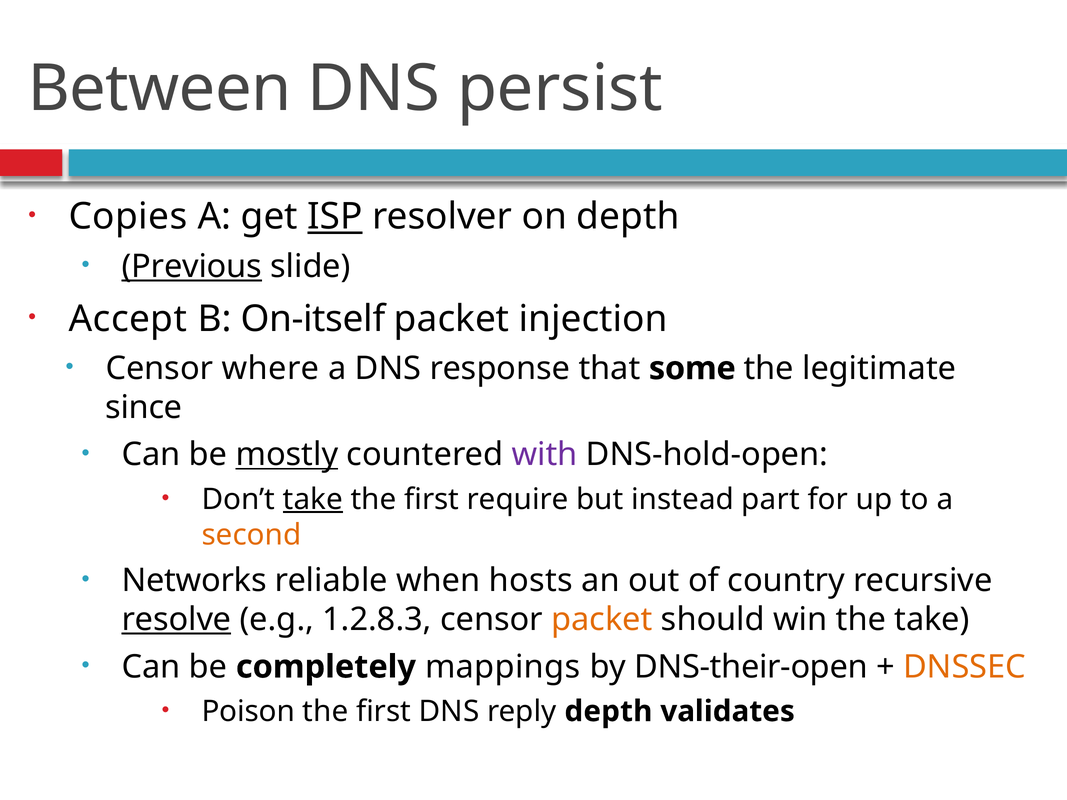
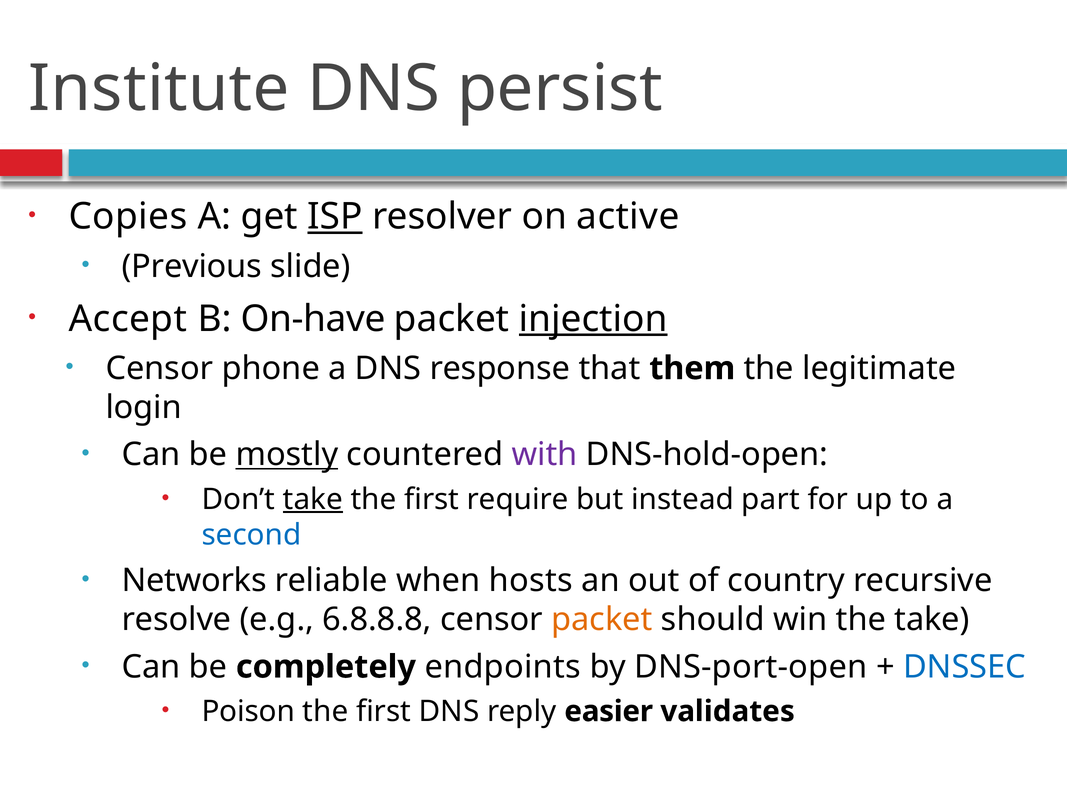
Between: Between -> Institute
on depth: depth -> active
Previous underline: present -> none
On-itself: On-itself -> On-have
injection underline: none -> present
where: where -> phone
some: some -> them
since: since -> login
second colour: orange -> blue
resolve underline: present -> none
1.2.8.3: 1.2.8.3 -> 6.8.8.8
mappings: mappings -> endpoints
DNS-their-open: DNS-their-open -> DNS-port-open
DNSSEC colour: orange -> blue
reply depth: depth -> easier
